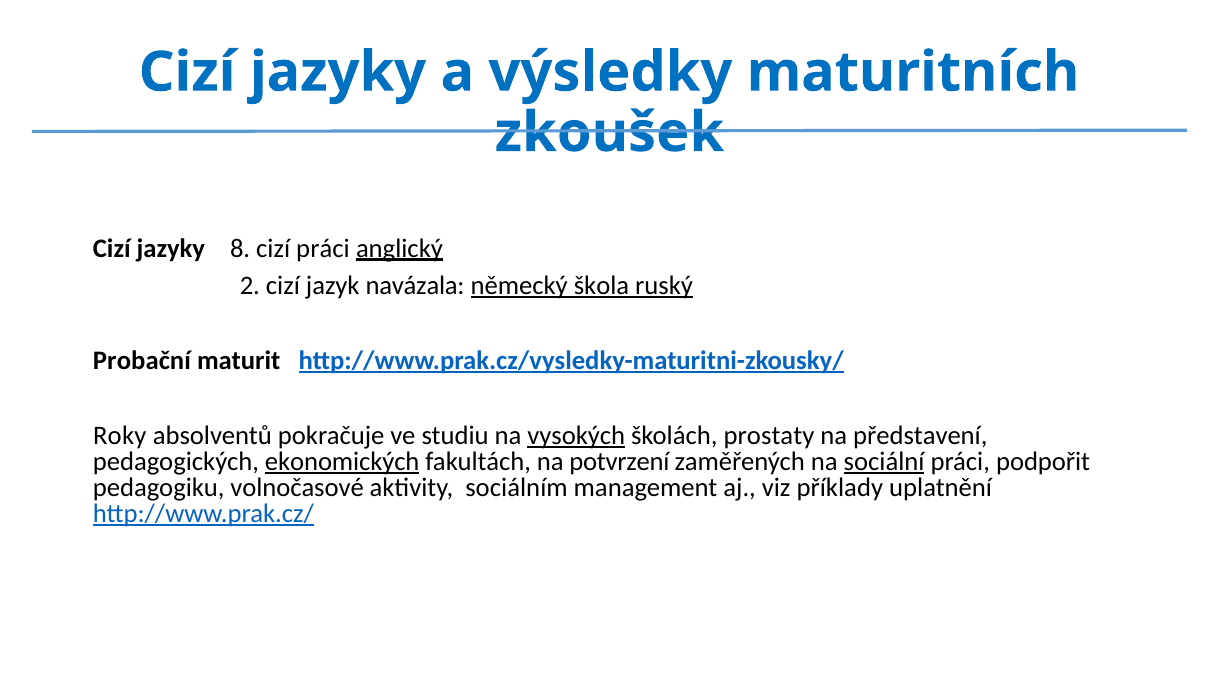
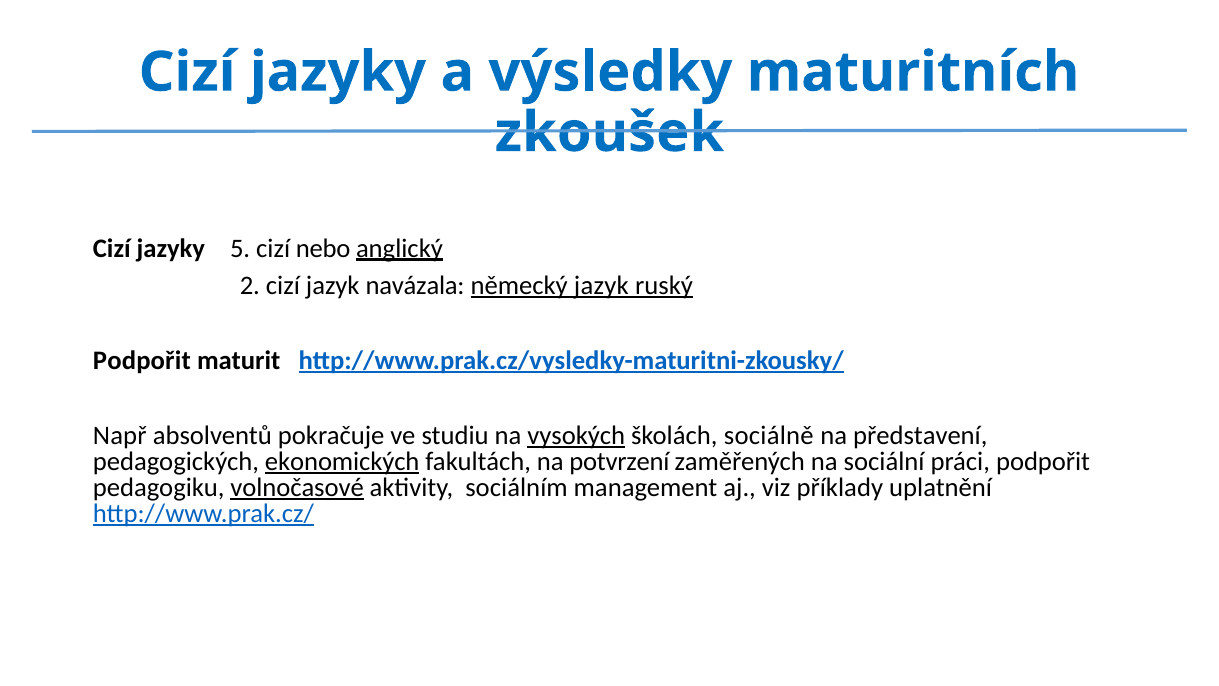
8: 8 -> 5
cizí práci: práci -> nebo
německý škola: škola -> jazyk
Probační at (142, 360): Probační -> Podpořit
Roky: Roky -> Např
prostaty: prostaty -> sociálně
sociální underline: present -> none
volnočasové underline: none -> present
